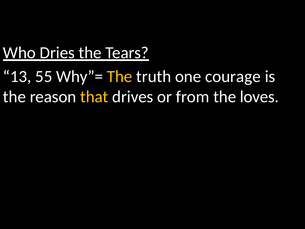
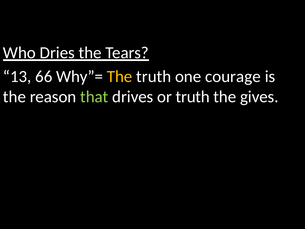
55: 55 -> 66
that colour: yellow -> light green
or from: from -> truth
loves: loves -> gives
